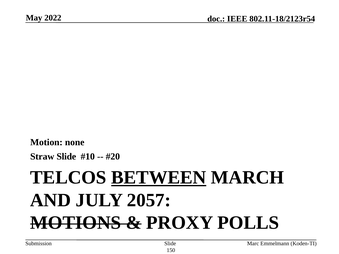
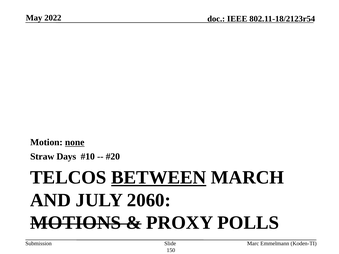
none underline: none -> present
Straw Slide: Slide -> Days
2057: 2057 -> 2060
